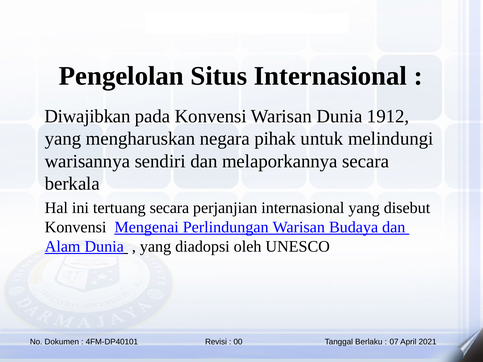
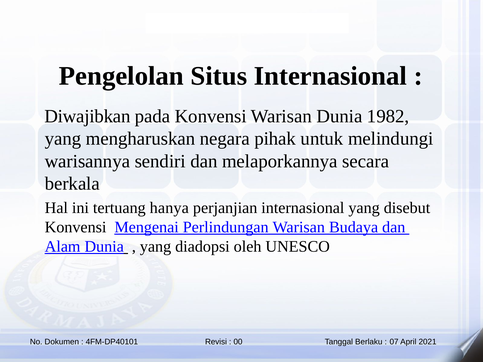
1912: 1912 -> 1982
tertuang secara: secara -> hanya
